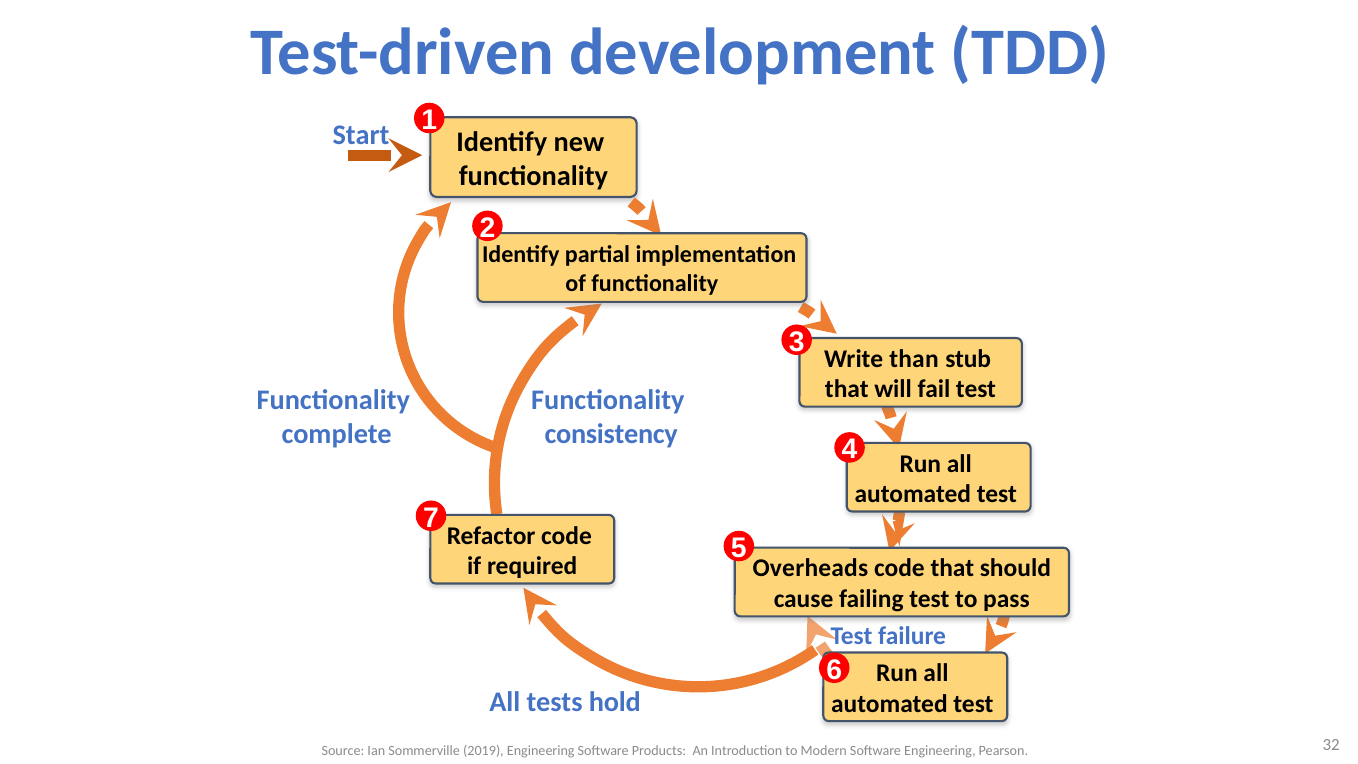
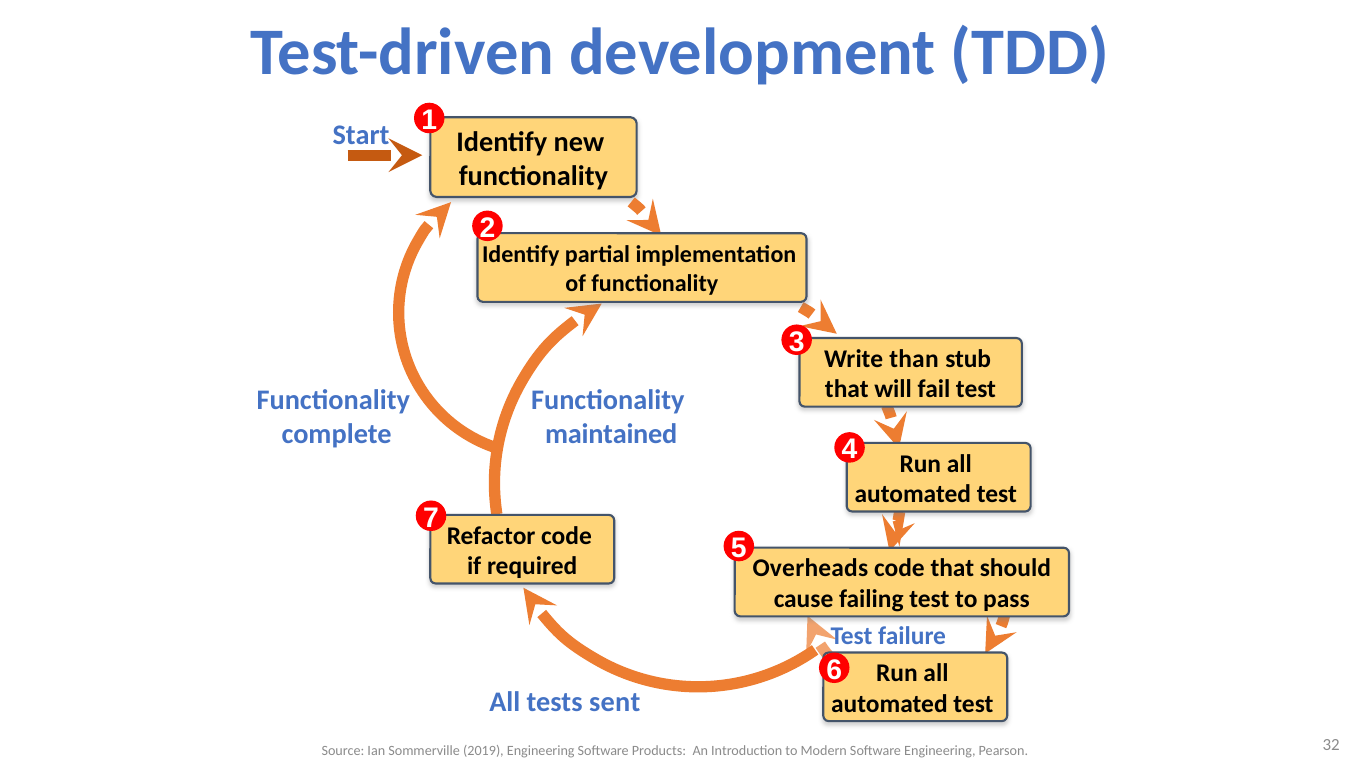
consistency: consistency -> maintained
hold: hold -> sent
